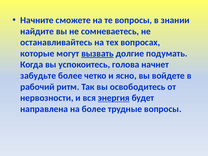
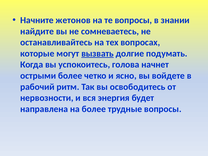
сможете: сможете -> жетонов
забудьте: забудьте -> острыми
энергия underline: present -> none
